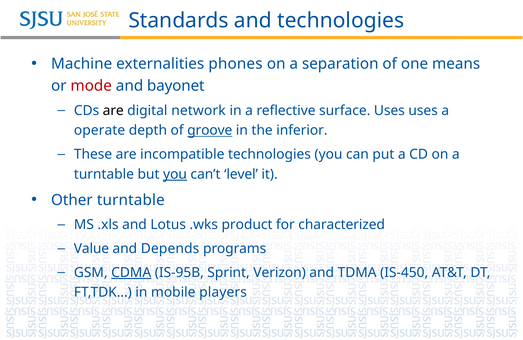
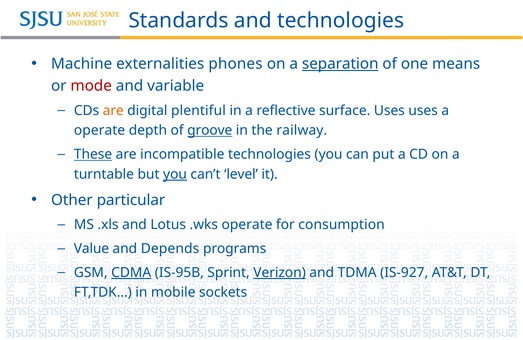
separation underline: none -> present
bayonet: bayonet -> variable
are at (113, 111) colour: black -> orange
network: network -> plentiful
inferior: inferior -> railway
These underline: none -> present
Other turntable: turntable -> particular
.wks product: product -> operate
characterized: characterized -> consumption
Verizon underline: none -> present
IS-450: IS-450 -> IS-927
players: players -> sockets
